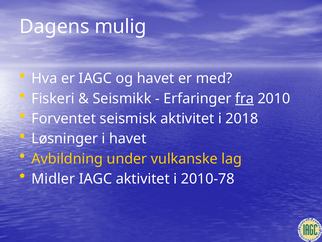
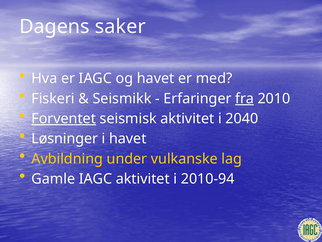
mulig: mulig -> saker
Forventet underline: none -> present
2018: 2018 -> 2040
Midler: Midler -> Gamle
2010-78: 2010-78 -> 2010-94
